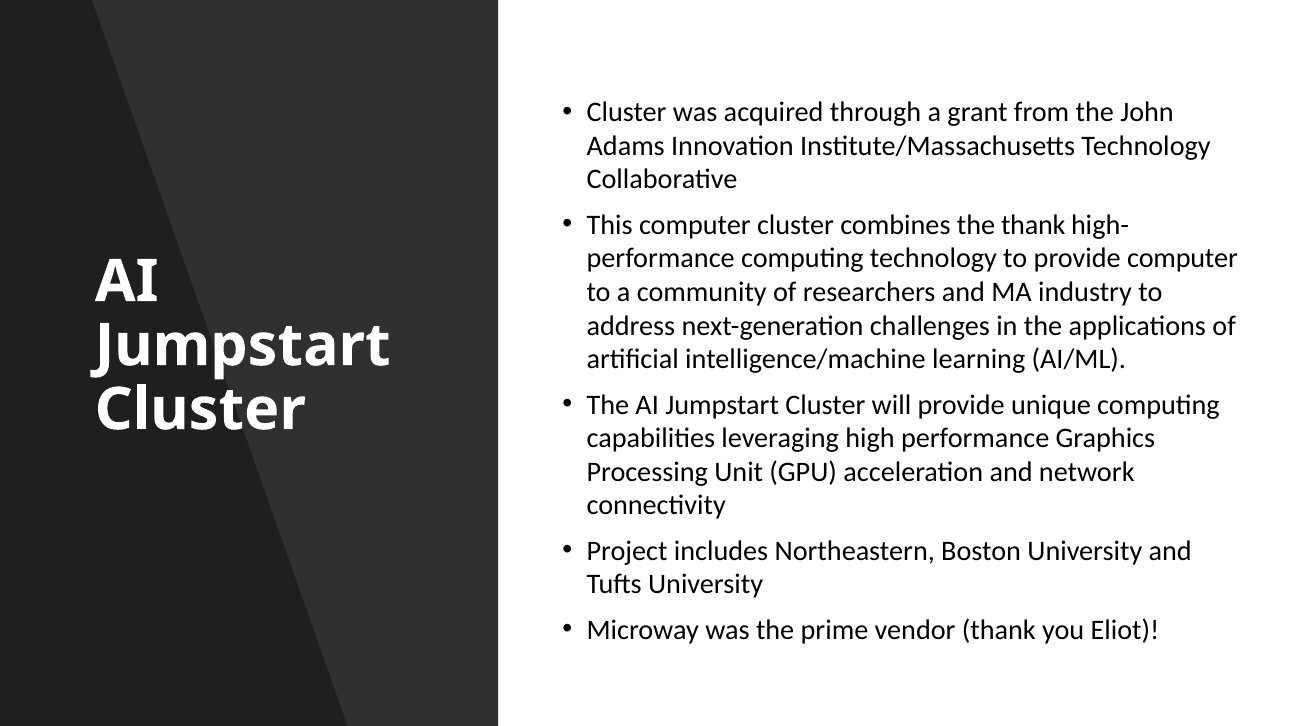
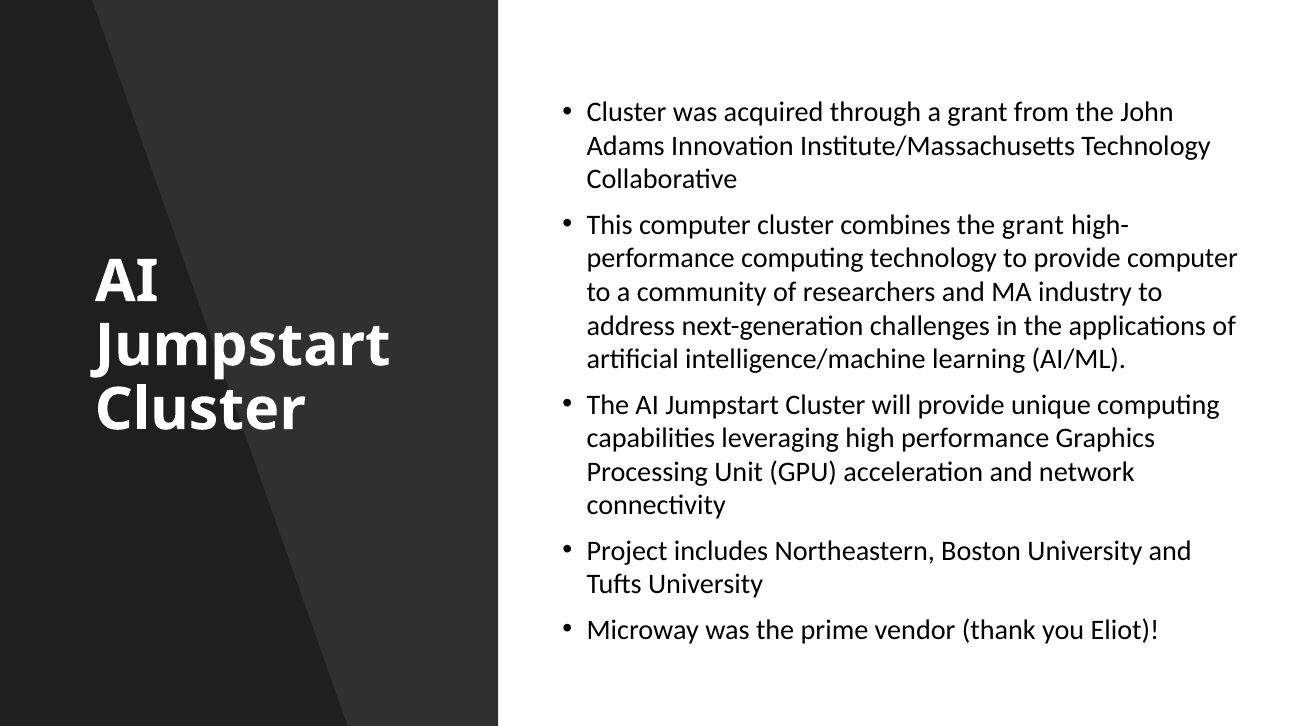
the thank: thank -> grant
